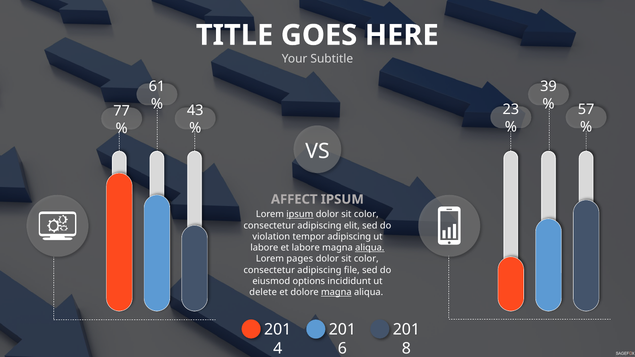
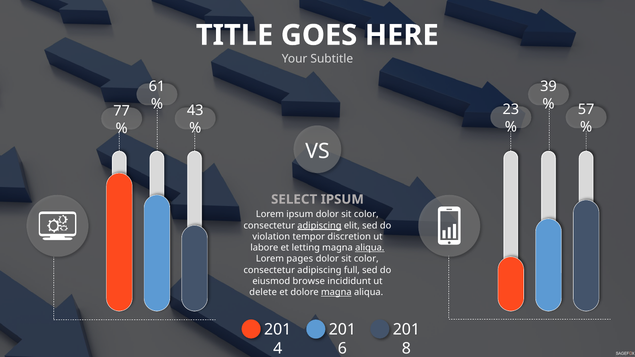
AFFECT: AFFECT -> SELECT
ipsum at (300, 215) underline: present -> none
adipiscing at (319, 226) underline: none -> present
tempor adipiscing: adipiscing -> discretion
et labore: labore -> letting
file: file -> full
options: options -> browse
